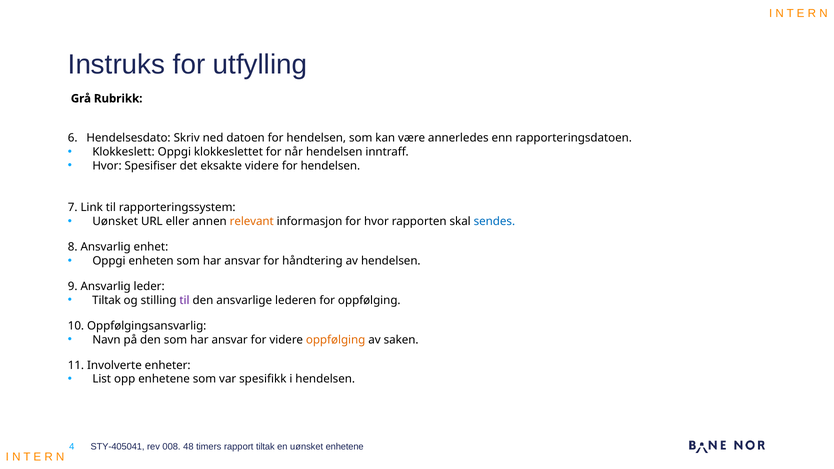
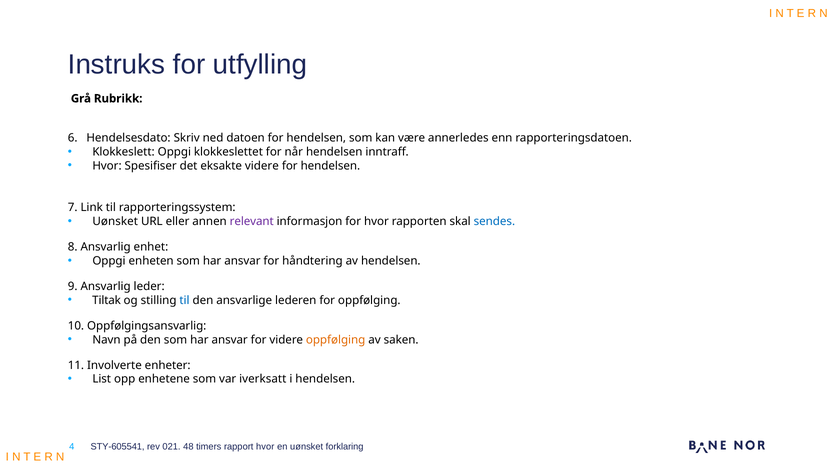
relevant colour: orange -> purple
til at (185, 300) colour: purple -> blue
spesifikk: spesifikk -> iverksatt
STY-405041: STY-405041 -> STY-605541
008: 008 -> 021
rapport tiltak: tiltak -> hvor
uønsket enhetene: enhetene -> forklaring
